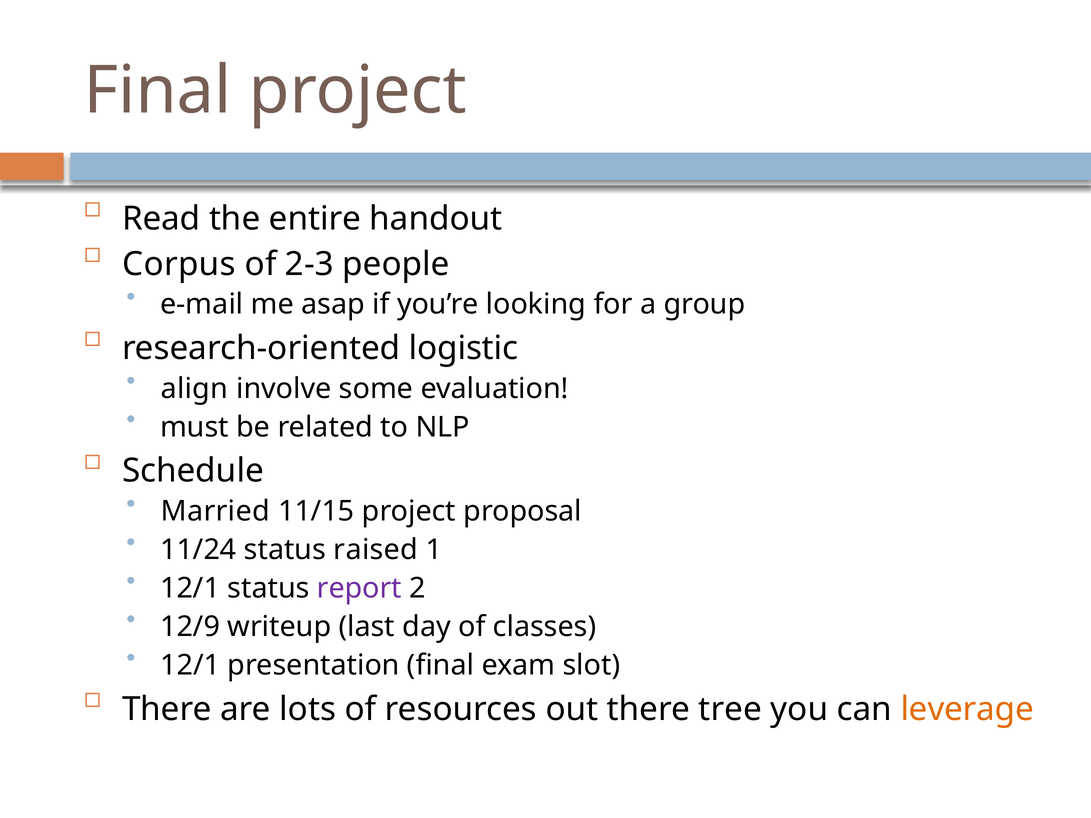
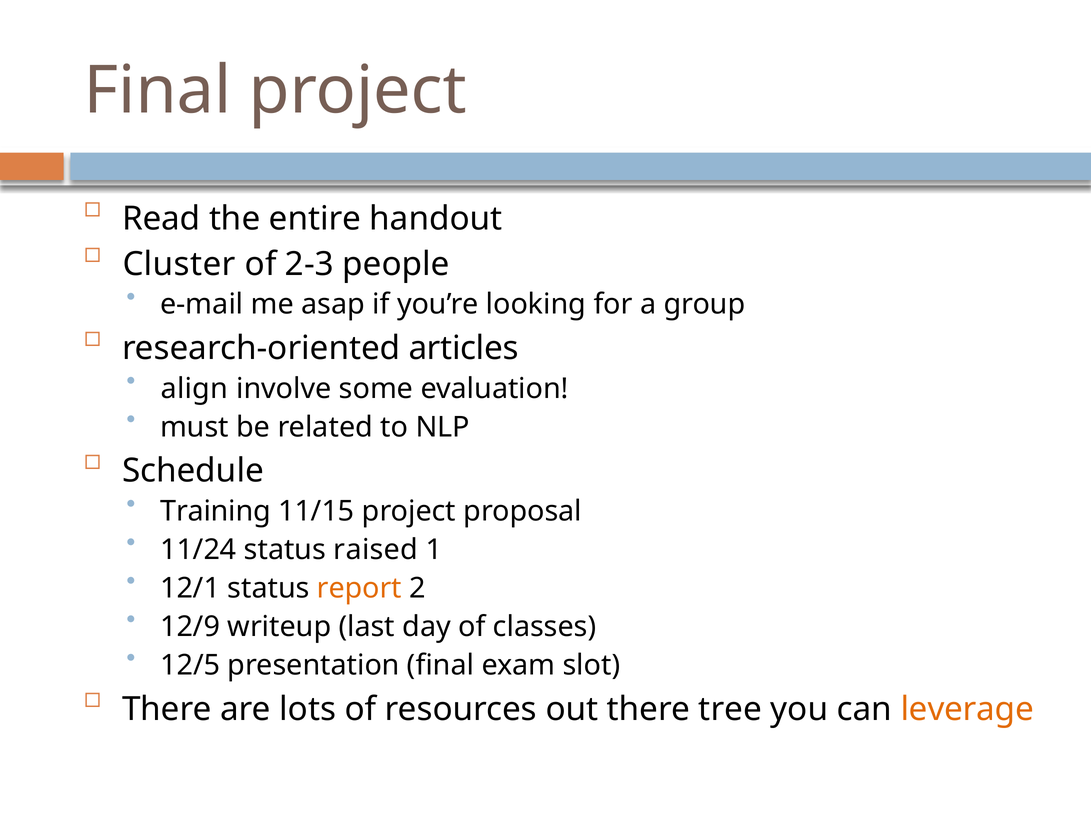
Corpus: Corpus -> Cluster
logistic: logistic -> articles
Married: Married -> Training
report colour: purple -> orange
12/1 at (190, 666): 12/1 -> 12/5
